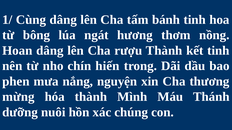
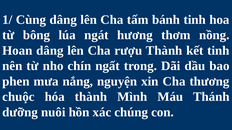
hiến: hiến -> ngất
mừng: mừng -> chuộc
